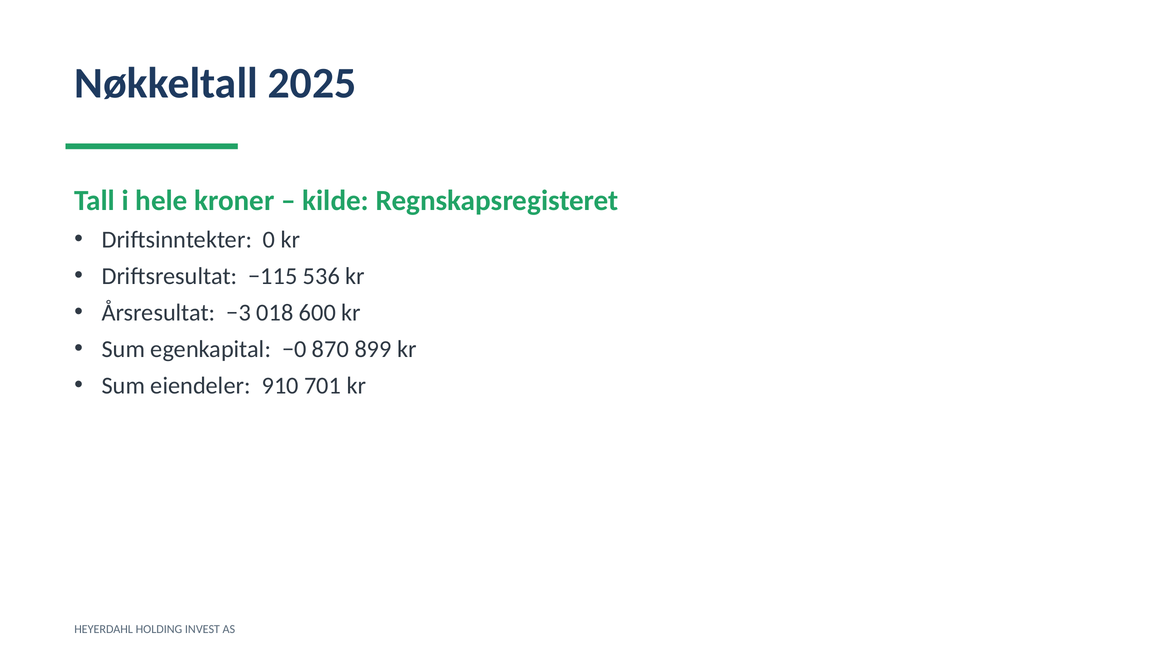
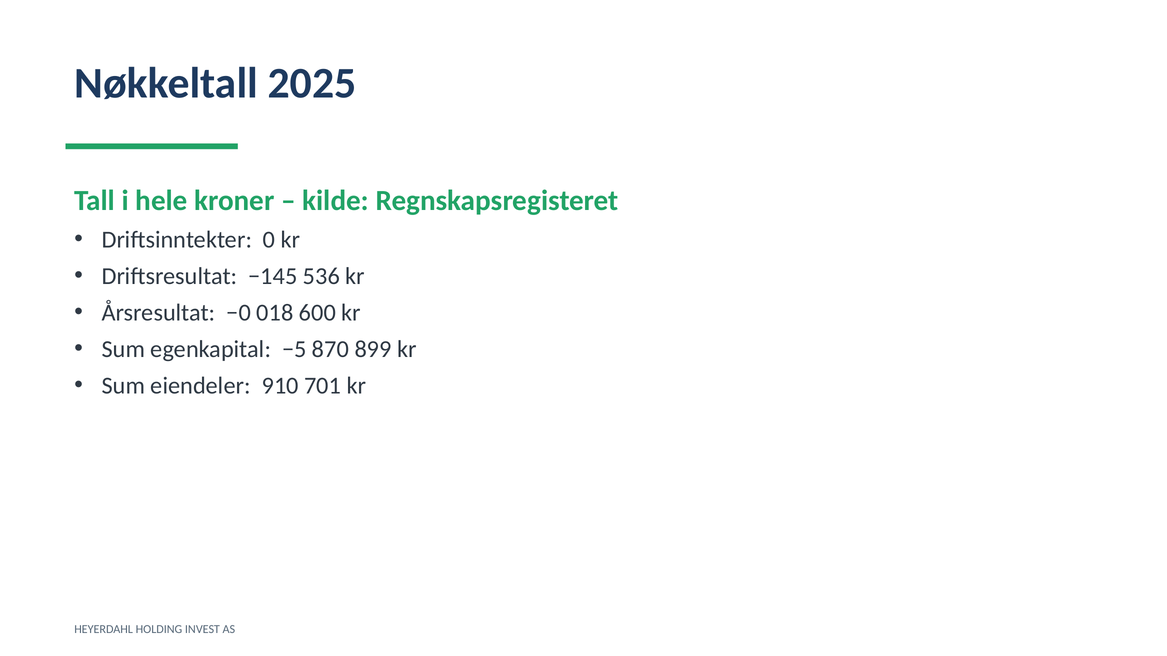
−115: −115 -> −145
−3: −3 -> −0
−0: −0 -> −5
